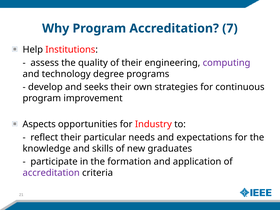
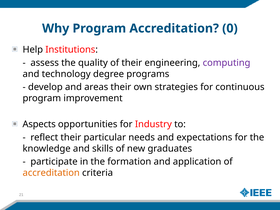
7: 7 -> 0
seeks: seeks -> areas
accreditation at (51, 173) colour: purple -> orange
